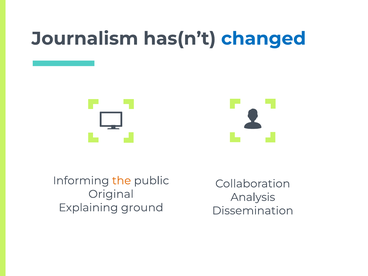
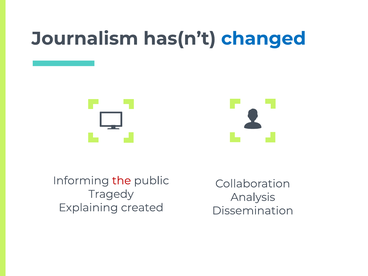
the colour: orange -> red
Original: Original -> Tragedy
ground: ground -> created
